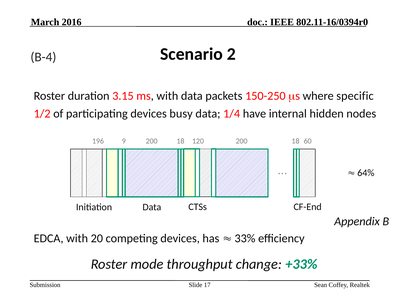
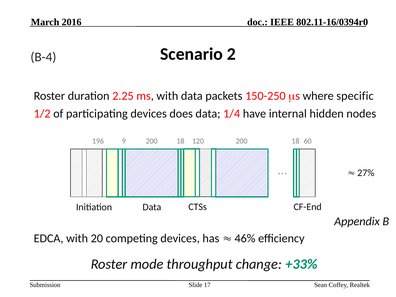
3.15: 3.15 -> 2.25
busy: busy -> does
64%: 64% -> 27%
33%: 33% -> 46%
